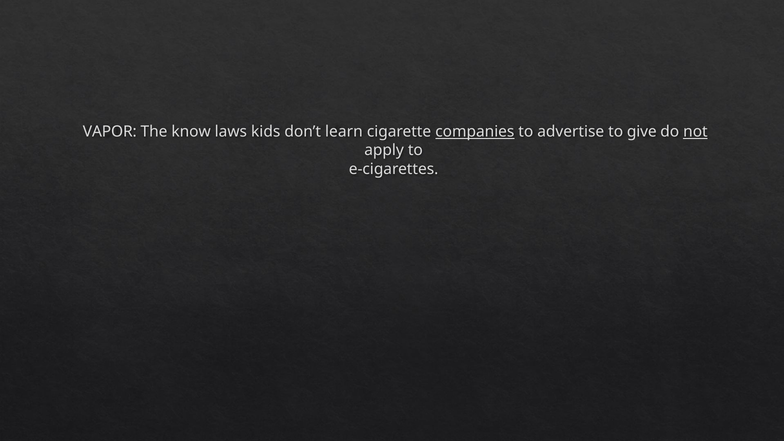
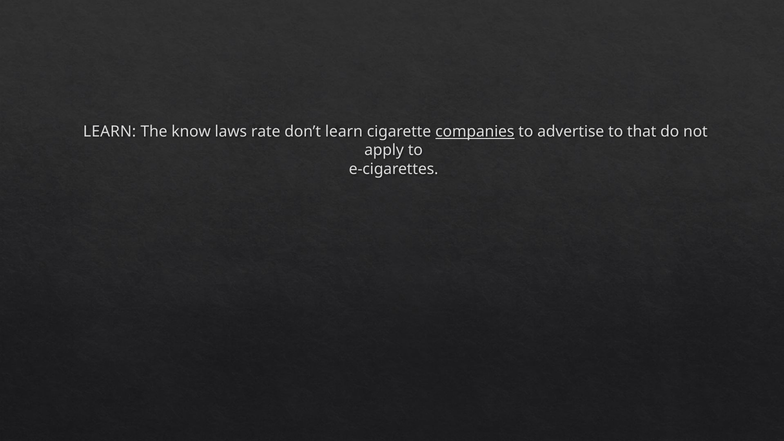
VAPOR at (110, 132): VAPOR -> LEARN
kids: kids -> rate
give: give -> that
not underline: present -> none
